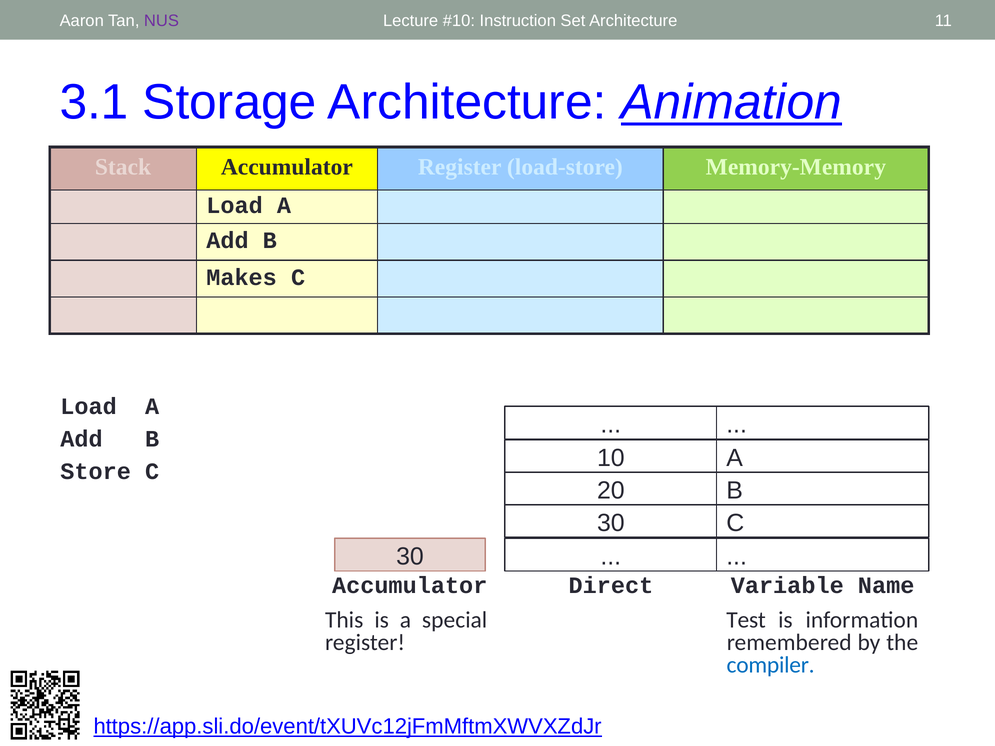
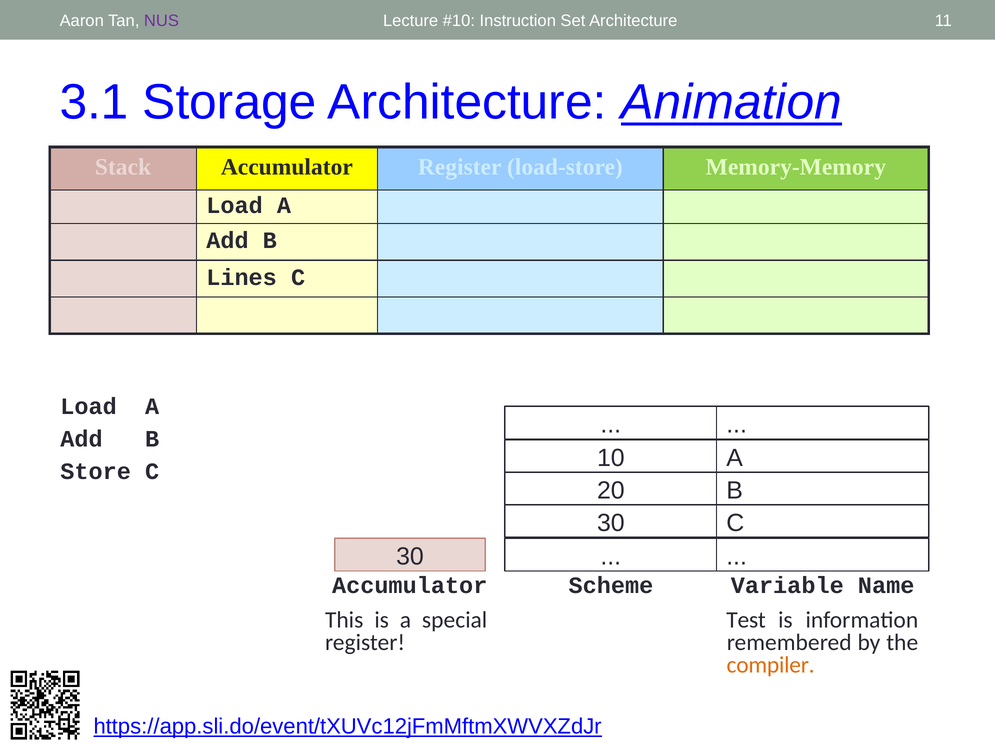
Makes: Makes -> Lines
Direct: Direct -> Scheme
compiler colour: blue -> orange
